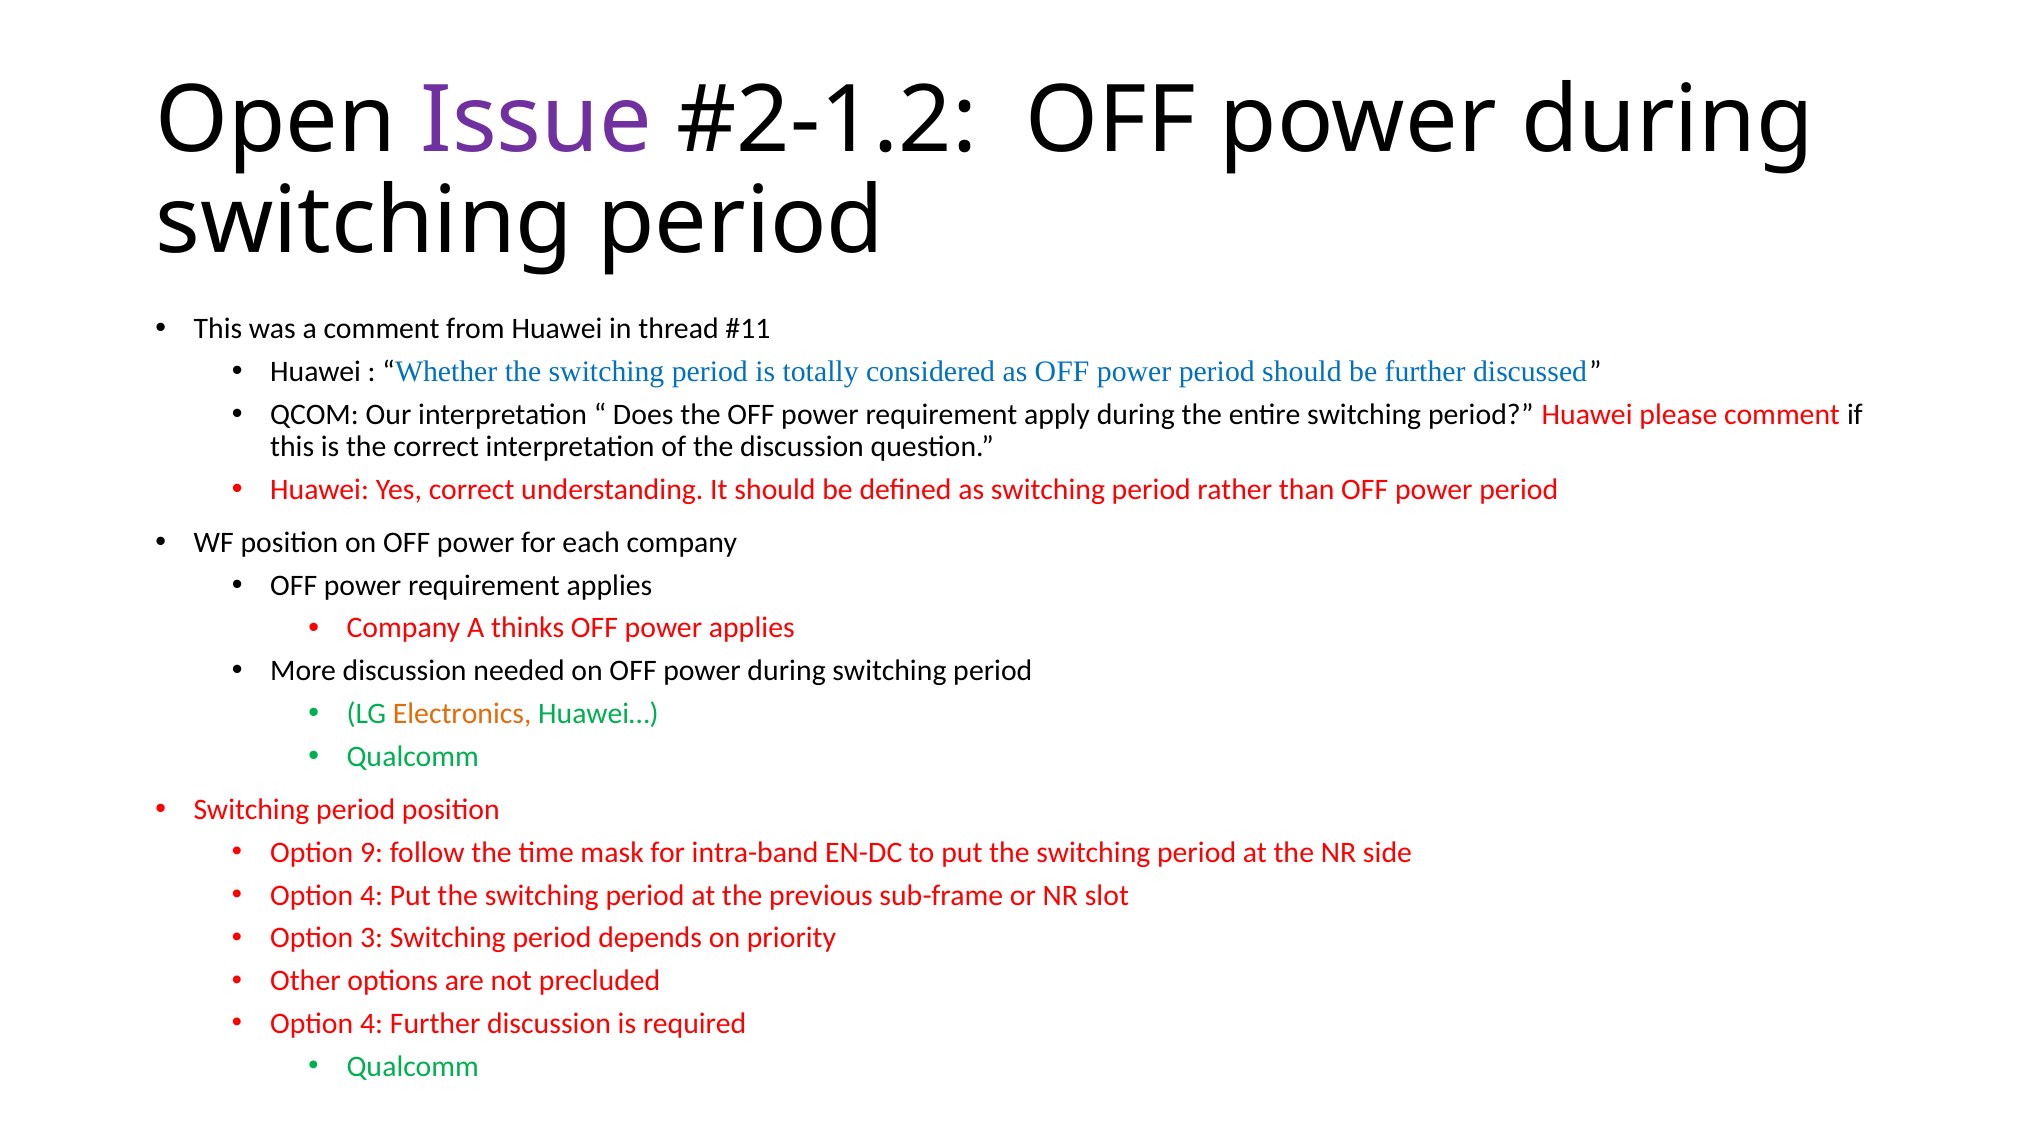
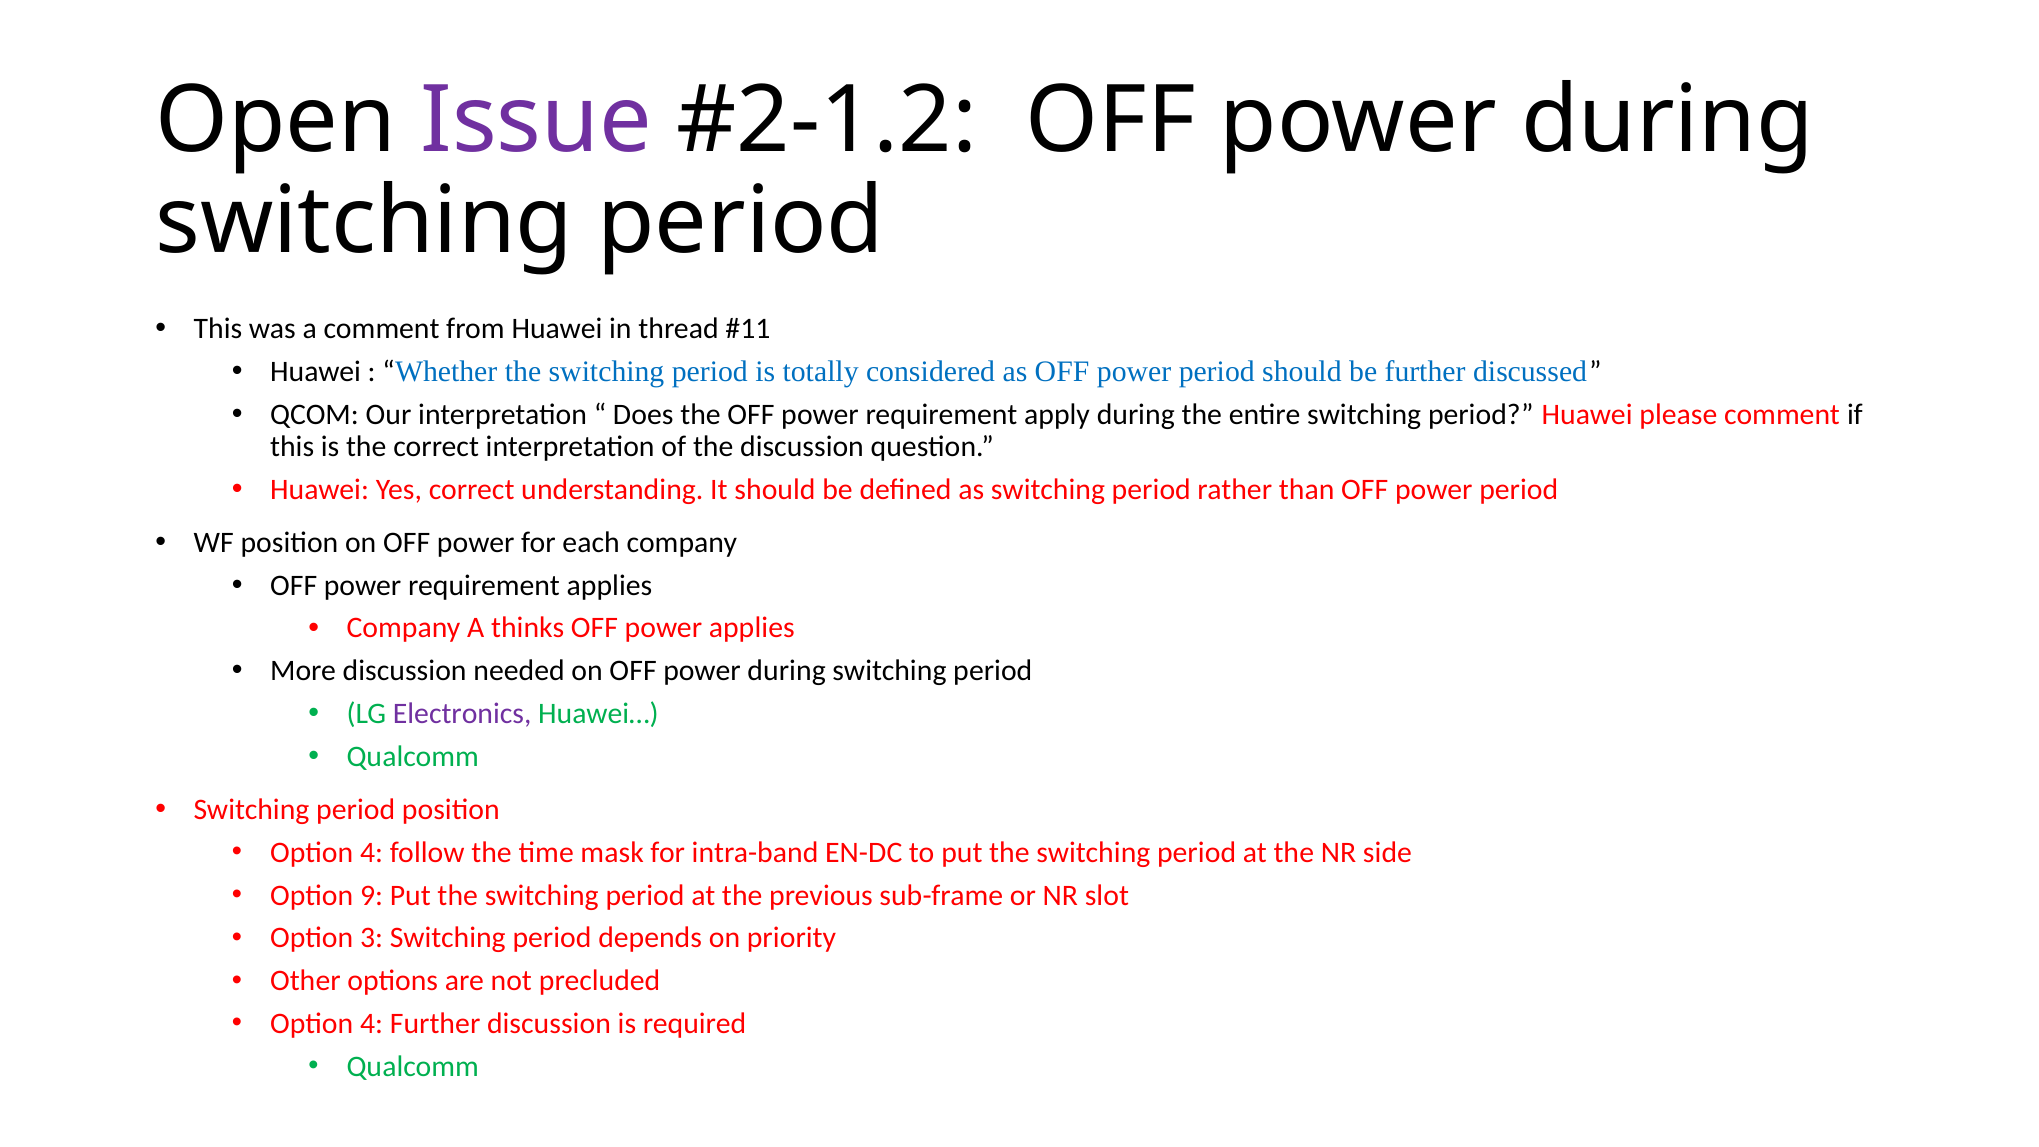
Electronics colour: orange -> purple
9 at (372, 853): 9 -> 4
4 at (372, 895): 4 -> 9
